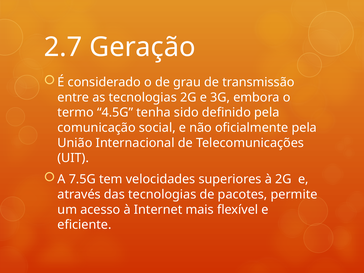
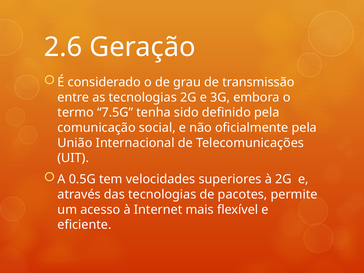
2.7: 2.7 -> 2.6
4.5G: 4.5G -> 7.5G
7.5G: 7.5G -> 0.5G
